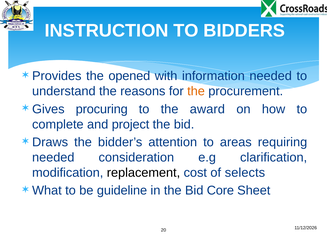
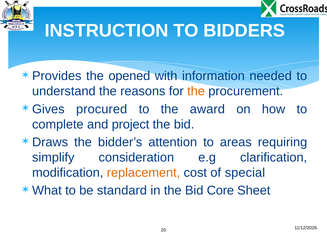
procuring: procuring -> procured
needed at (53, 158): needed -> simplify
replacement colour: black -> orange
selects: selects -> special
guideline: guideline -> standard
